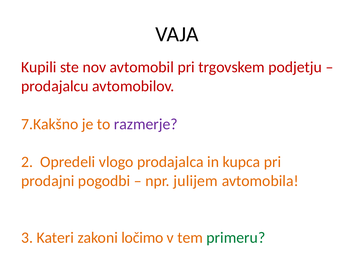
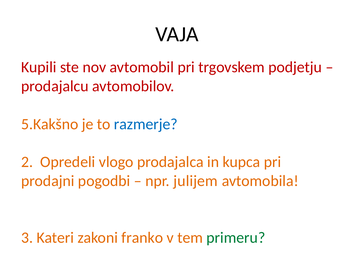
7.Kakšno: 7.Kakšno -> 5.Kakšno
razmerje colour: purple -> blue
ločimo: ločimo -> franko
